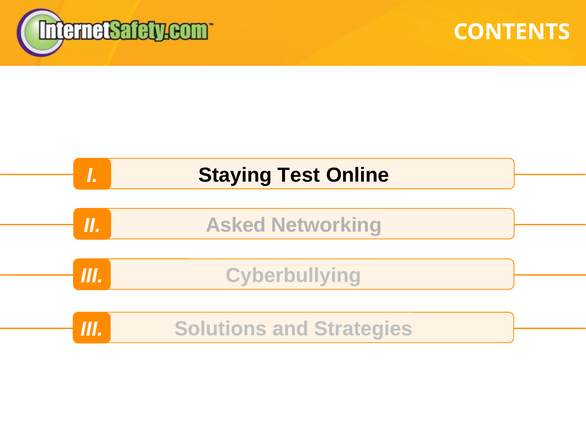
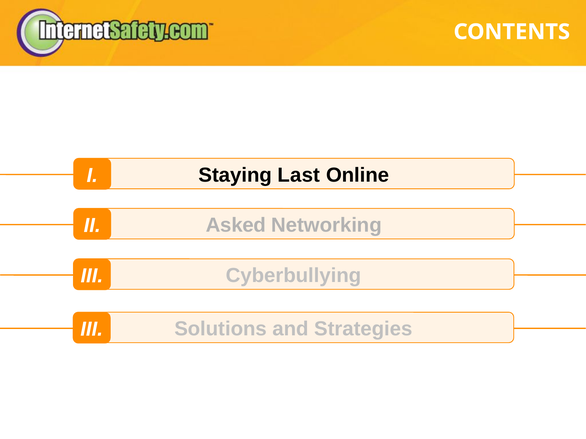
Test: Test -> Last
